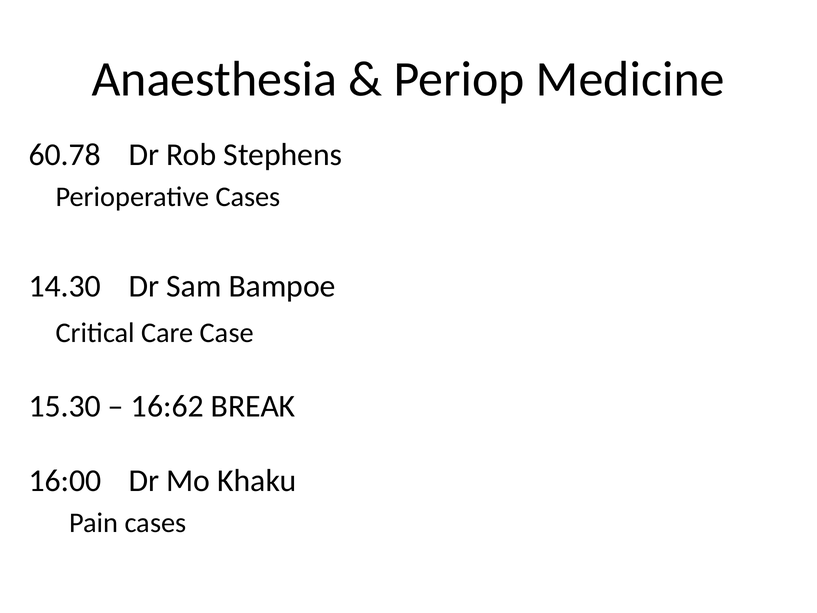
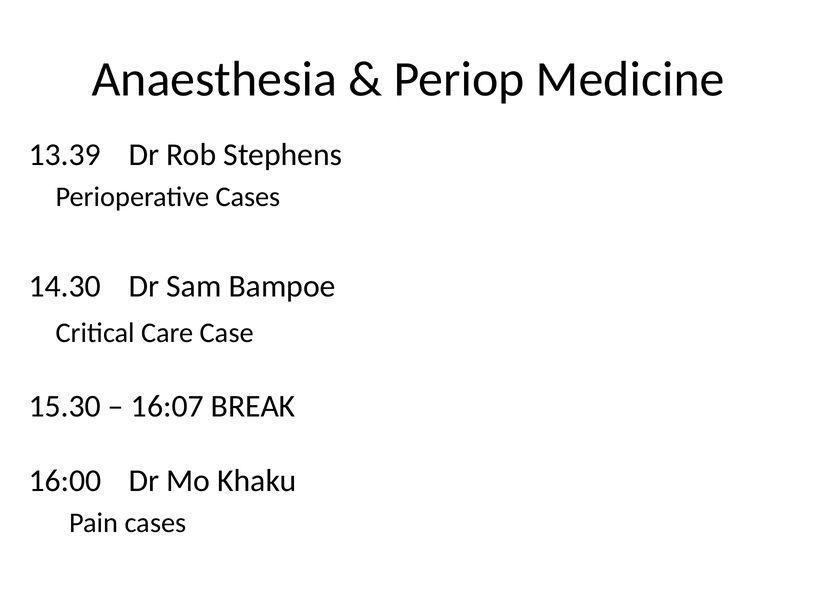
60.78: 60.78 -> 13.39
16:62: 16:62 -> 16:07
